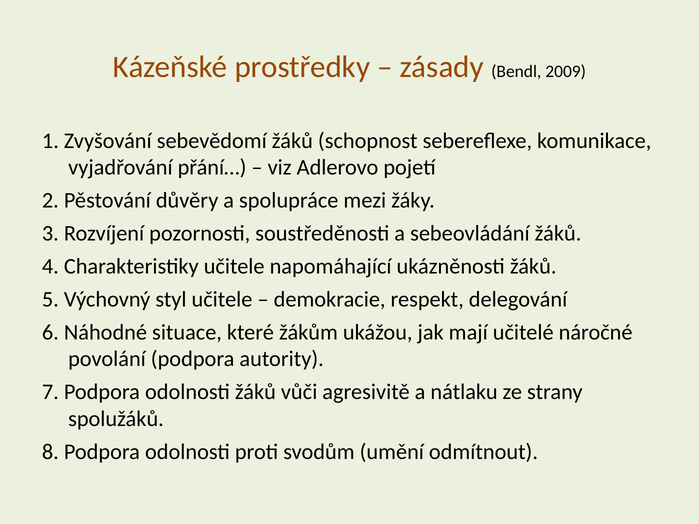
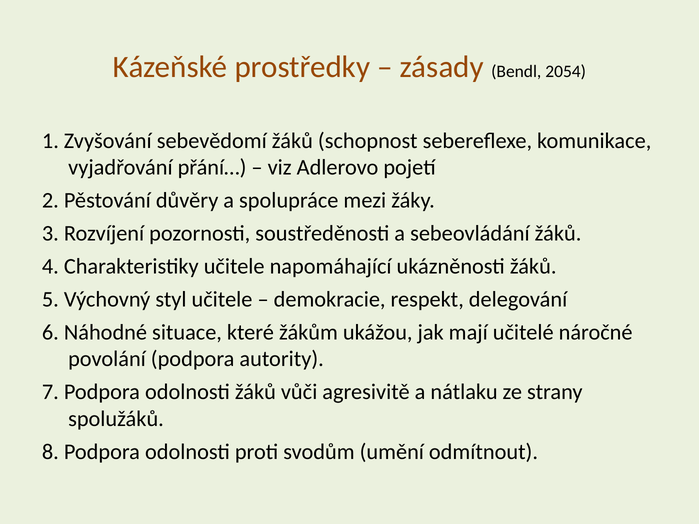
2009: 2009 -> 2054
